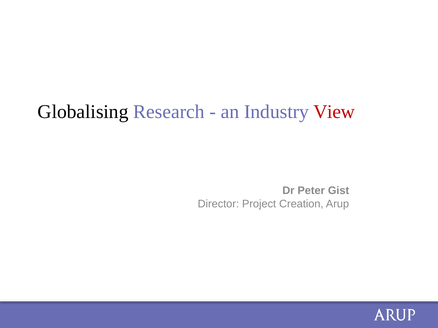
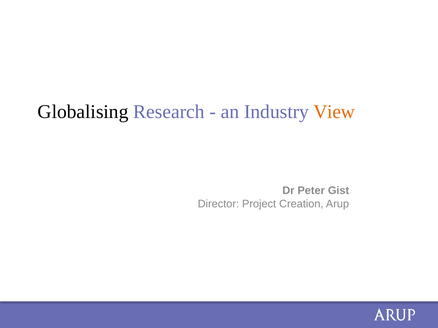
View colour: red -> orange
